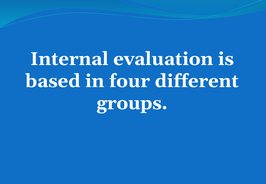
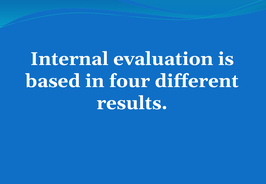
groups: groups -> results
